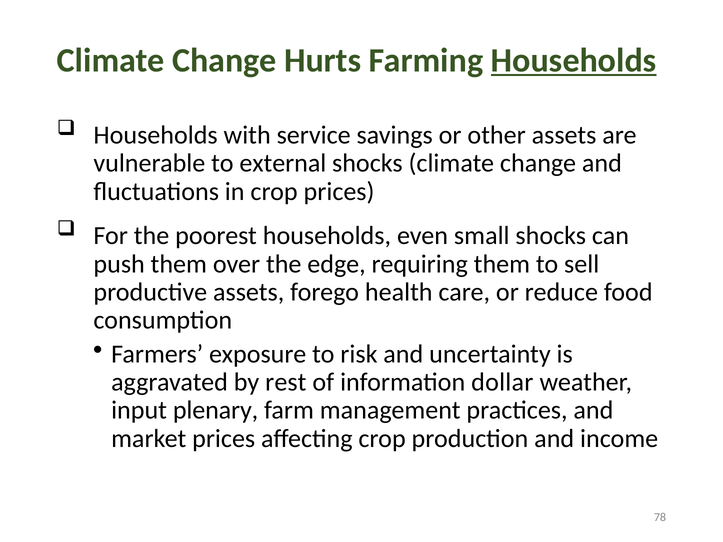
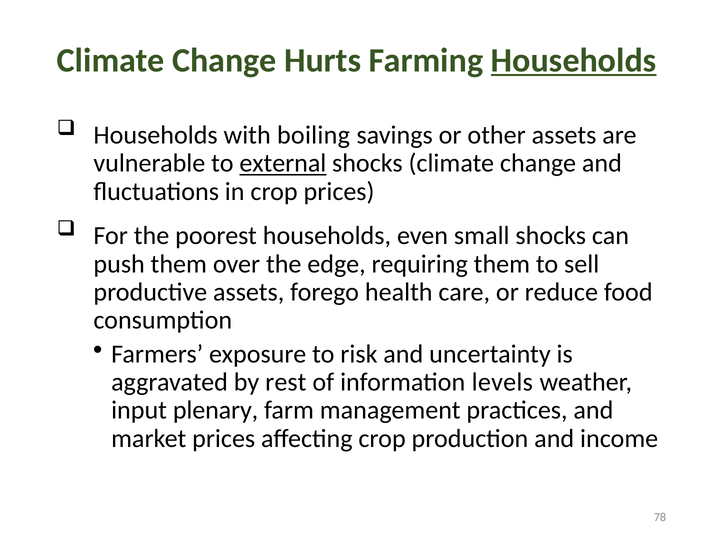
service: service -> boiling
external underline: none -> present
dollar: dollar -> levels
